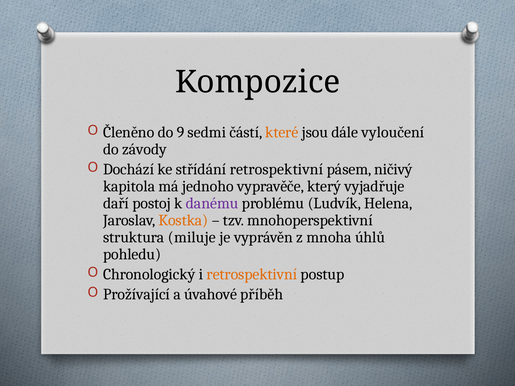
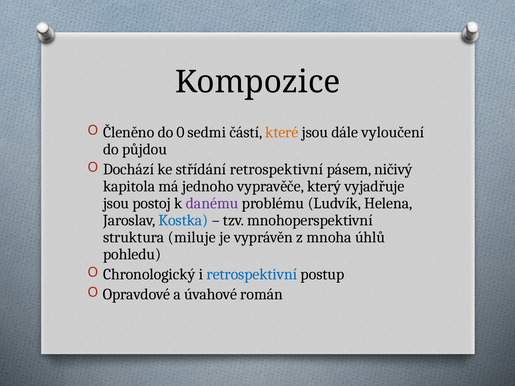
9: 9 -> 0
závody: závody -> půjdou
daří at (116, 204): daří -> jsou
Kostka colour: orange -> blue
retrospektivní at (252, 275) colour: orange -> blue
Prožívající: Prožívající -> Opravdové
příběh: příběh -> román
